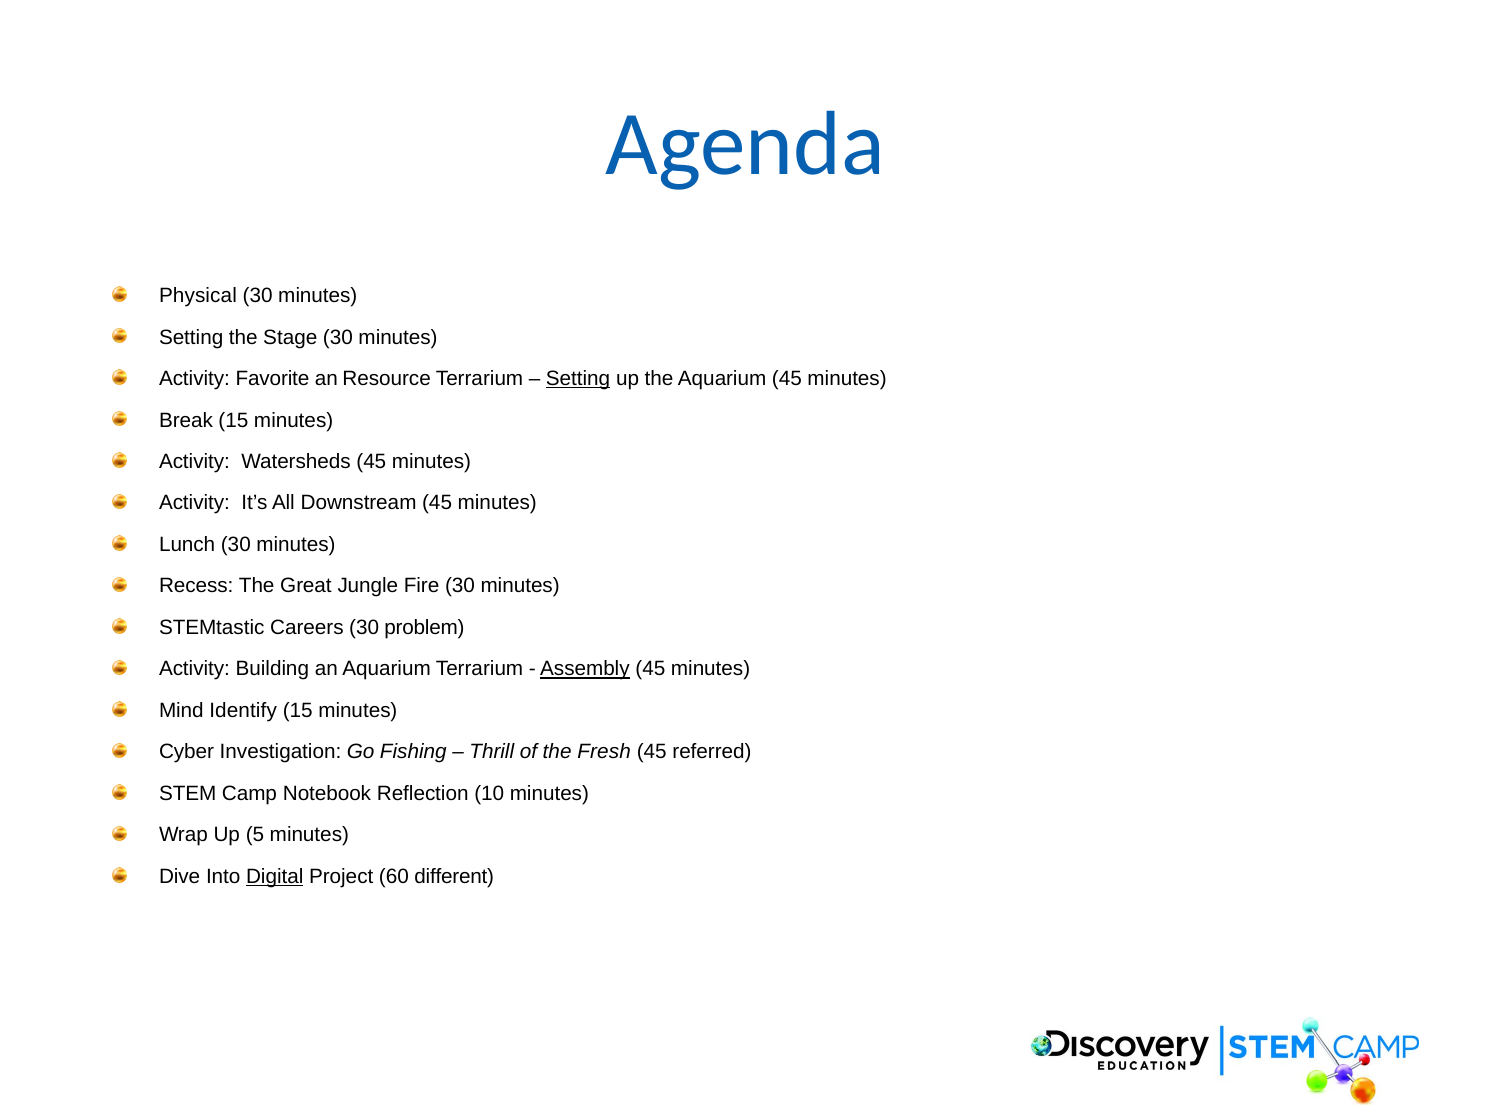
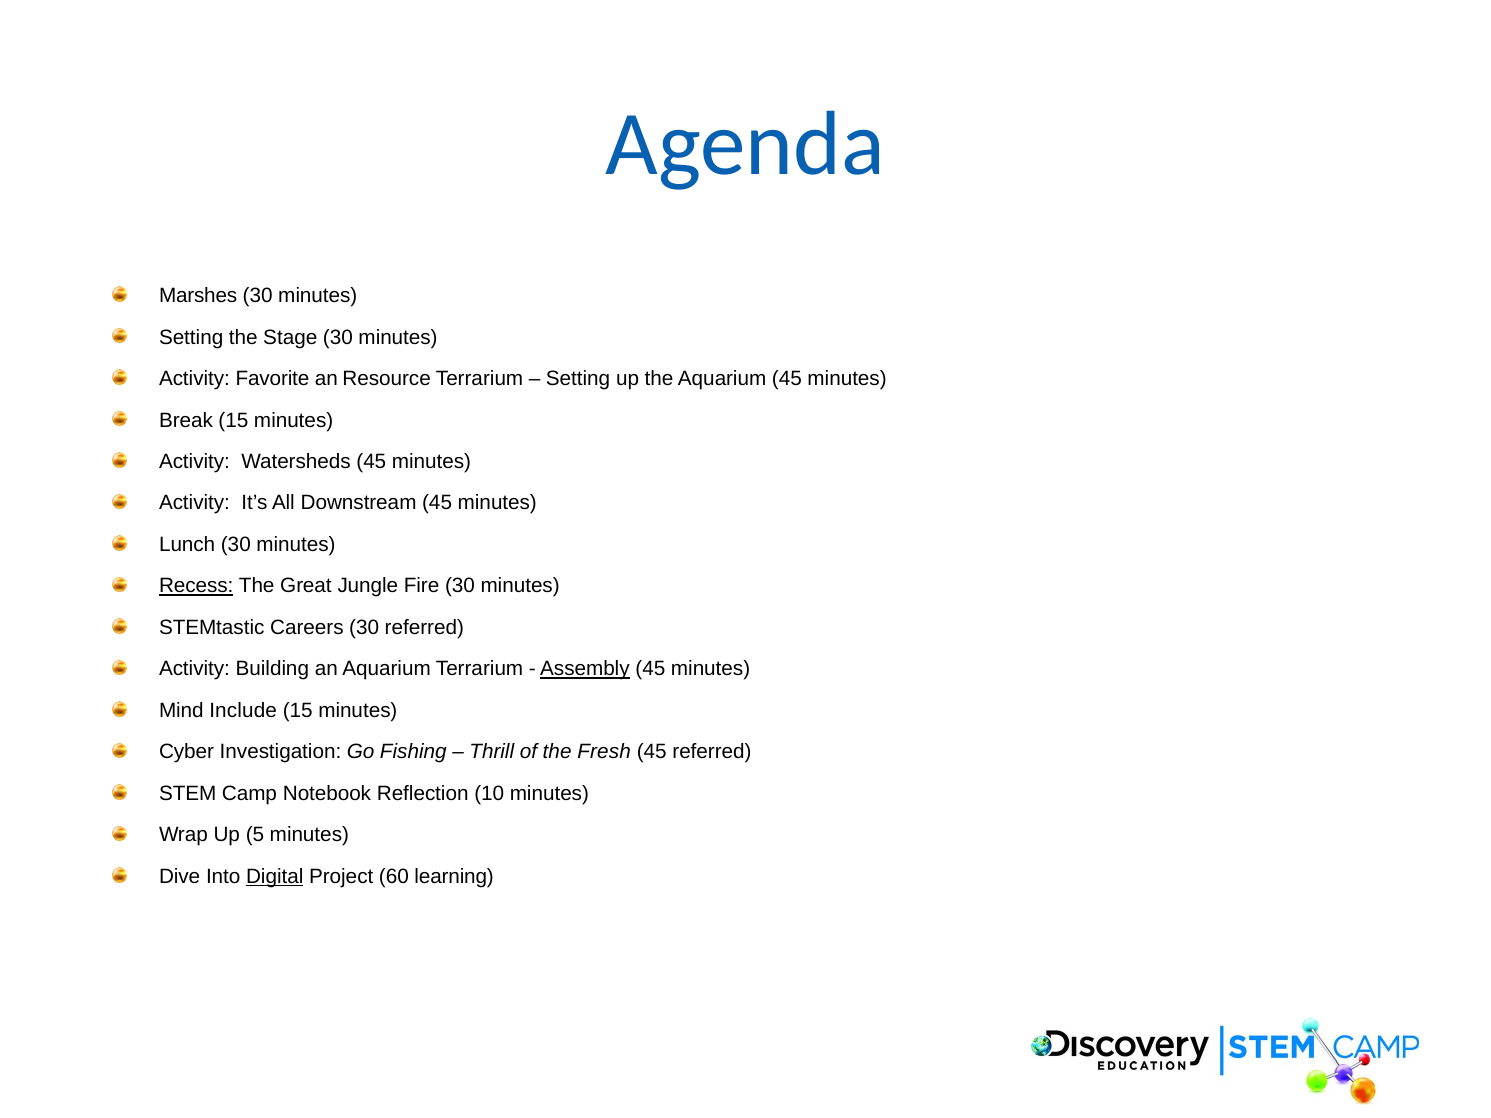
Physical: Physical -> Marshes
Setting at (578, 379) underline: present -> none
Recess underline: none -> present
30 problem: problem -> referred
Identify: Identify -> Include
different: different -> learning
